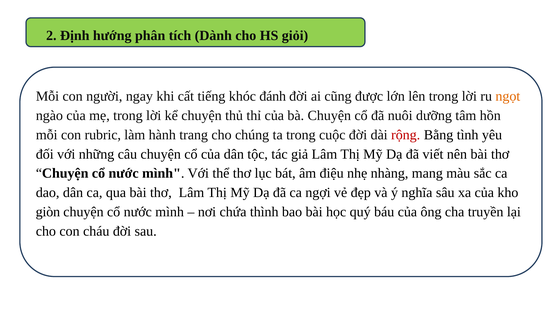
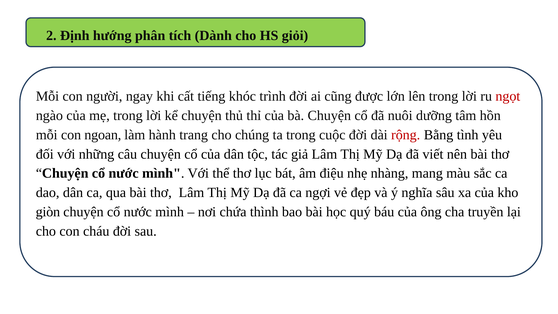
đánh: đánh -> trình
ngọt colour: orange -> red
rubric: rubric -> ngoan
